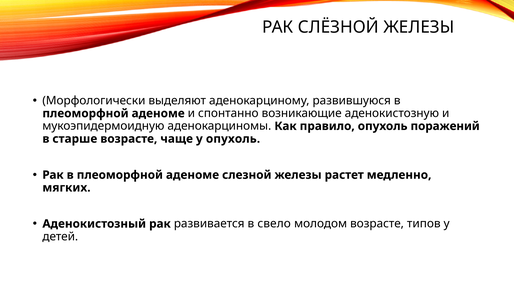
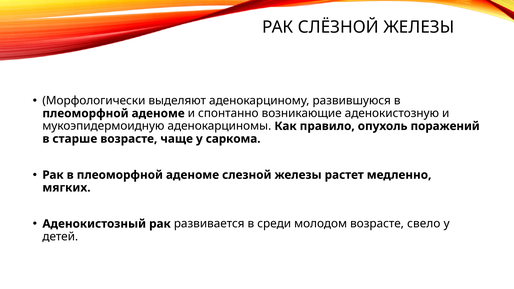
у опухоль: опухоль -> саркома
свело: свело -> среди
типов: типов -> свело
